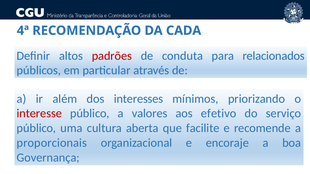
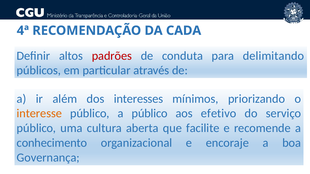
relacionados: relacionados -> delimitando
interesse colour: red -> orange
a valores: valores -> público
proporcionais: proporcionais -> conhecimento
